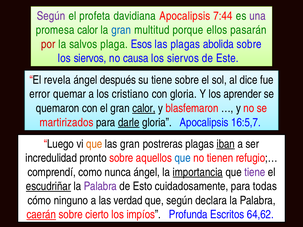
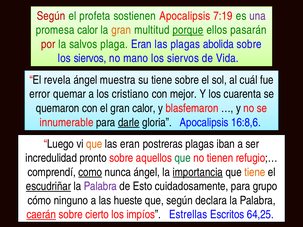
Según at (51, 16) colour: purple -> red
davidiana: davidiana -> sostienen
7:44: 7:44 -> 7:19
gran at (121, 30) colour: blue -> orange
porque underline: none -> present
plaga Esos: Esos -> Eran
causa: causa -> mano
Este: Este -> Vida
después: después -> muestra
dice: dice -> cuál
con gloria: gloria -> mejor
aprender: aprender -> cuarenta
calor at (144, 108) underline: present -> none
martirizados: martirizados -> innumerable
16:5,7: 16:5,7 -> 16:8,6
las gran: gran -> eran
iban underline: present -> none
que at (183, 158) colour: blue -> green
como underline: none -> present
tiene at (255, 172) colour: purple -> orange
todas: todas -> grupo
verdad: verdad -> hueste
Profunda: Profunda -> Estrellas
64,62: 64,62 -> 64,25
